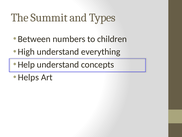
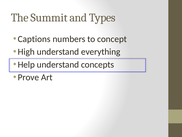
Between: Between -> Captions
children: children -> concept
Helps: Helps -> Prove
